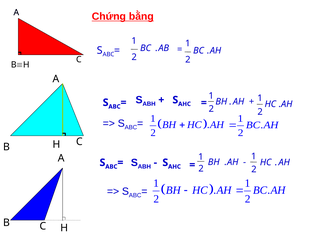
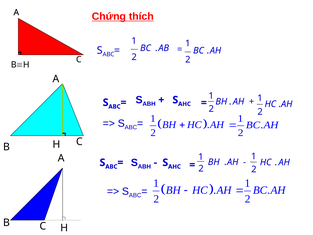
bằng: bằng -> thích
